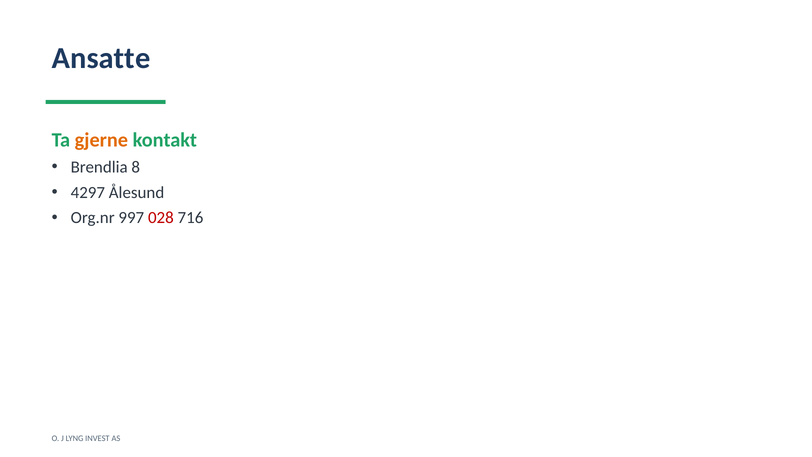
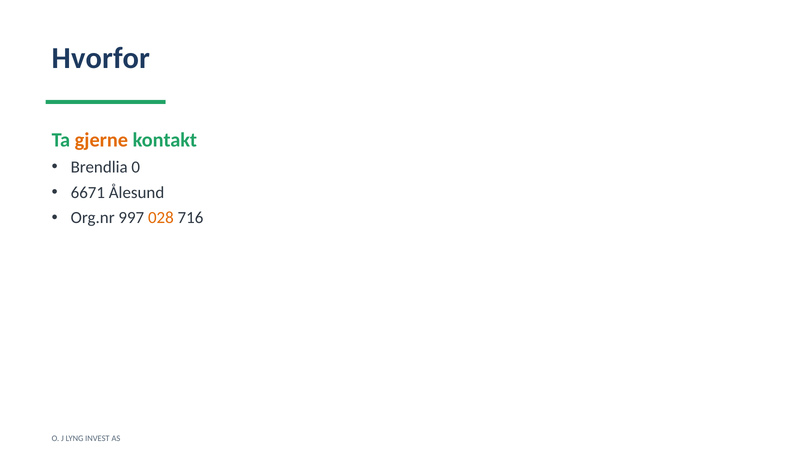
Ansatte: Ansatte -> Hvorfor
8: 8 -> 0
4297: 4297 -> 6671
028 colour: red -> orange
